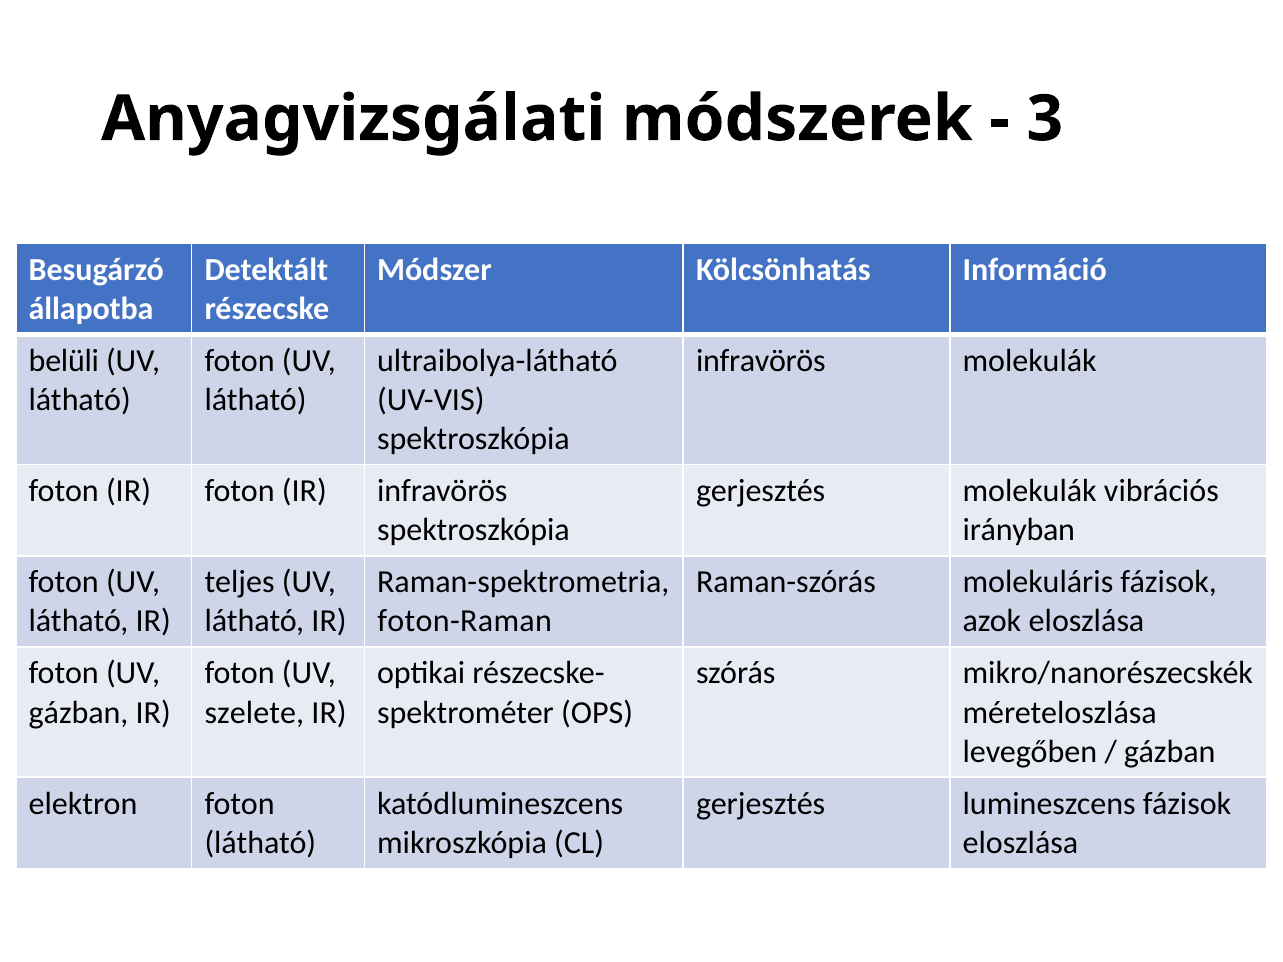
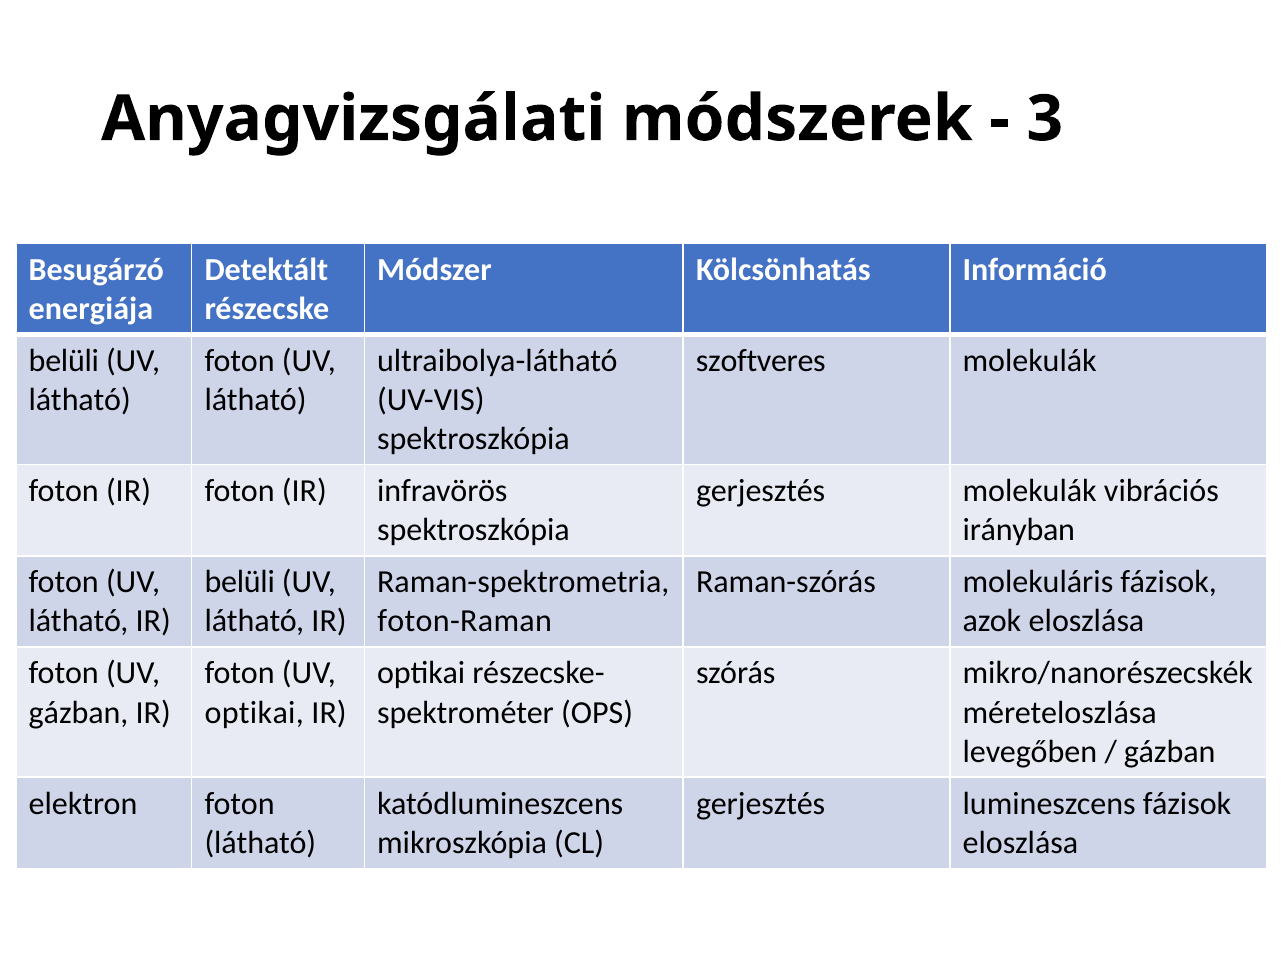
állapotba: állapotba -> energiája
infravörös at (761, 361): infravörös -> szoftveres
teljes at (240, 582): teljes -> belüli
szelete at (254, 713): szelete -> optikai
